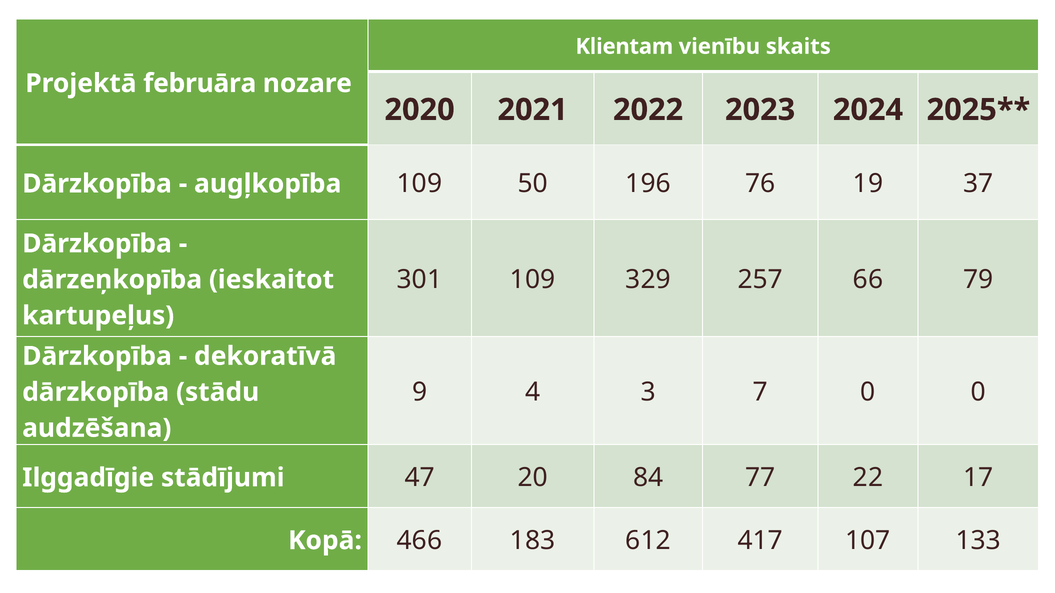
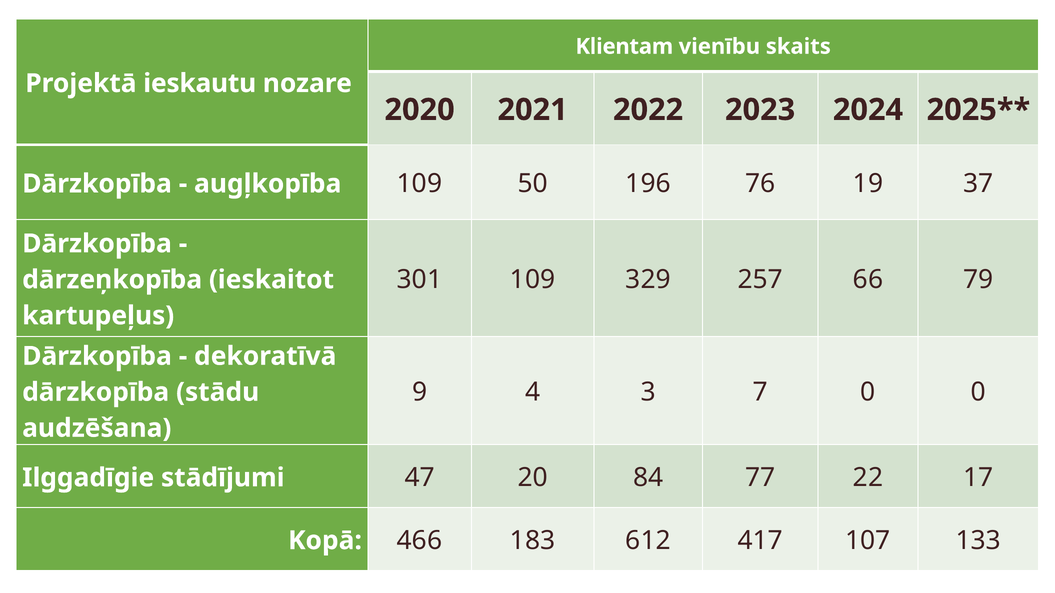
februāra: februāra -> ieskautu
